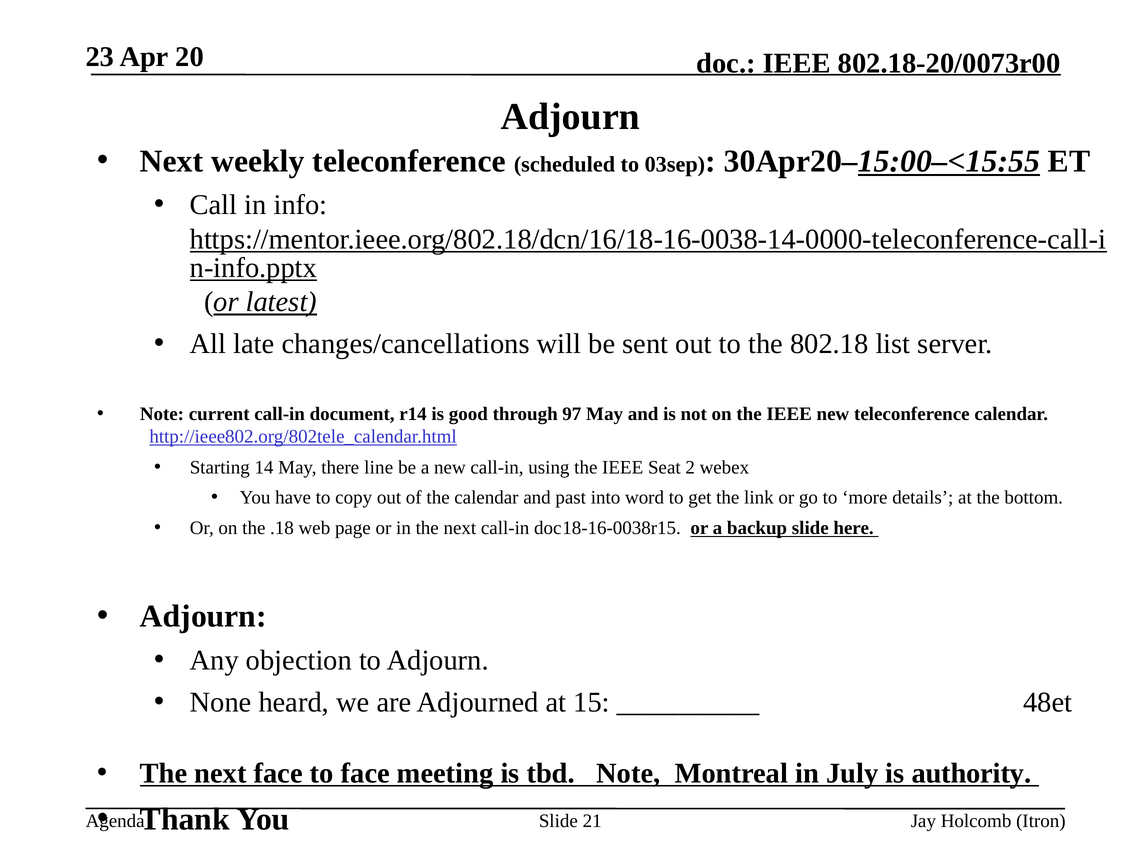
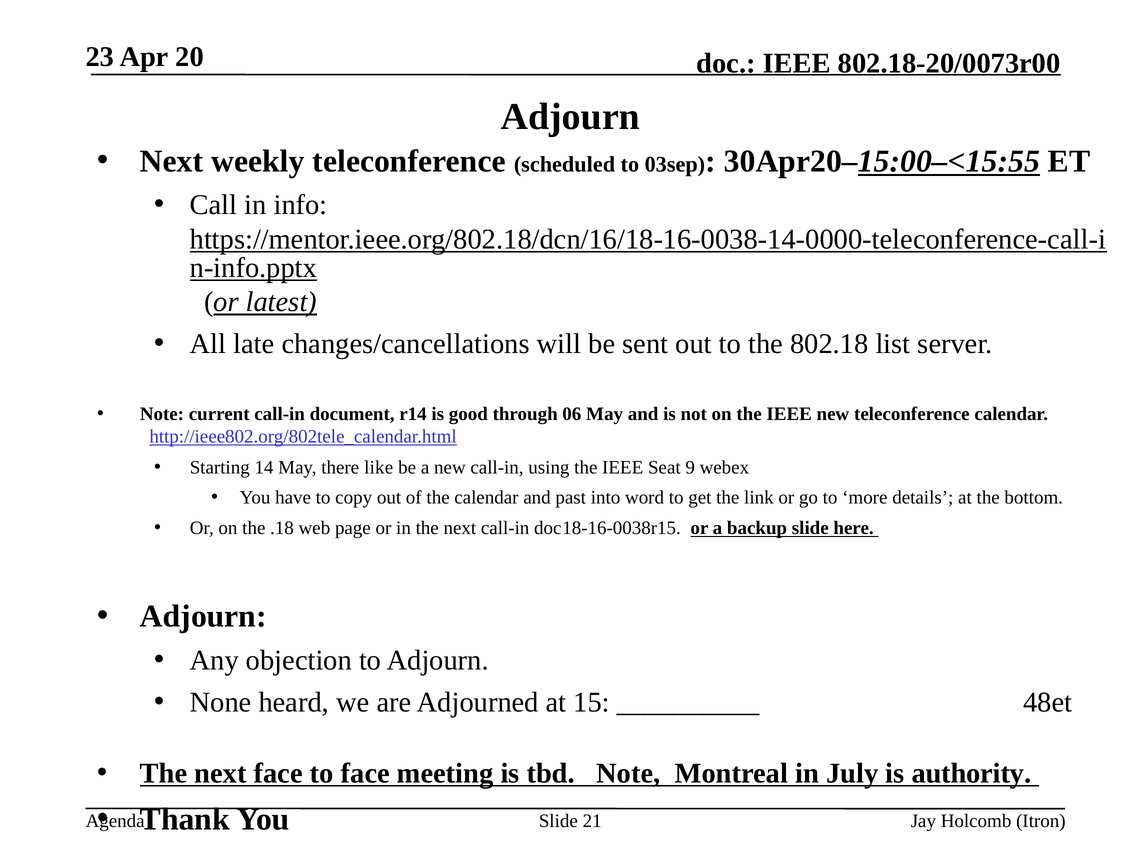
97: 97 -> 06
line: line -> like
2: 2 -> 9
